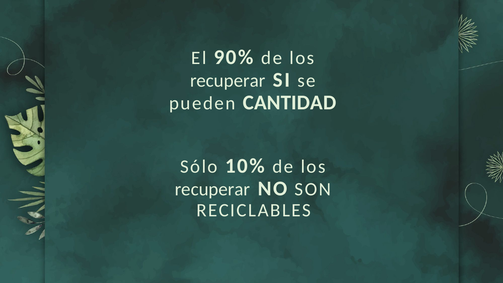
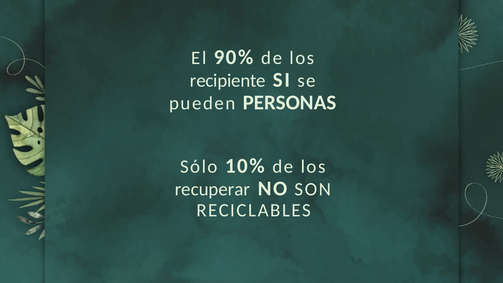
recuperar at (228, 81): recuperar -> recipiente
CANTIDAD: CANTIDAD -> PERSONAS
